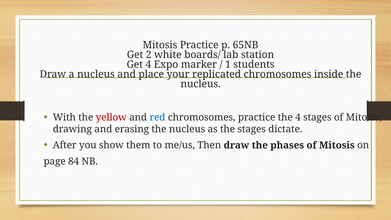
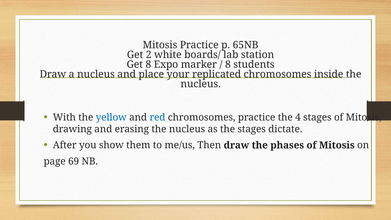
Get 4: 4 -> 8
1 at (228, 65): 1 -> 8
yellow colour: red -> blue
84: 84 -> 69
